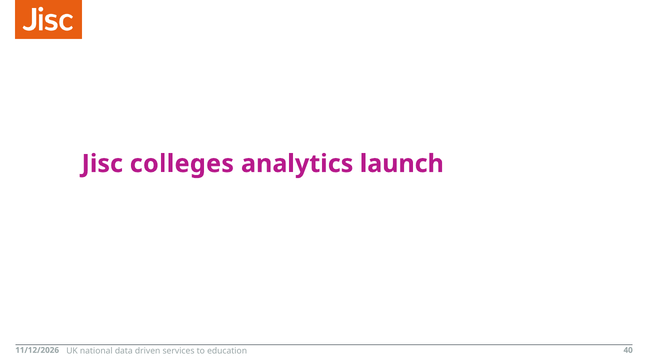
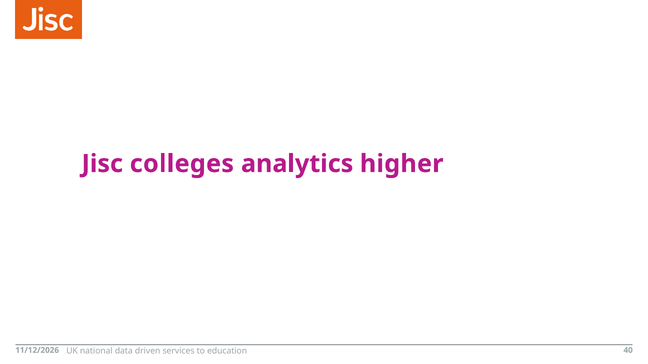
launch: launch -> higher
